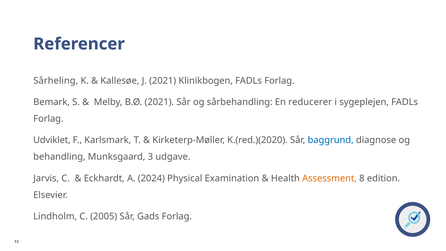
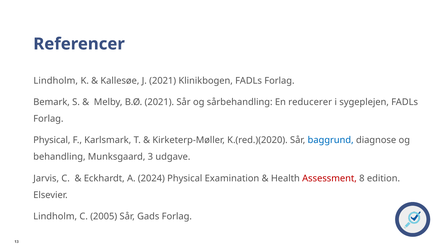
Sårheling at (56, 81): Sårheling -> Lindholm
Udviklet at (52, 140): Udviklet -> Physical
Assessment colour: orange -> red
